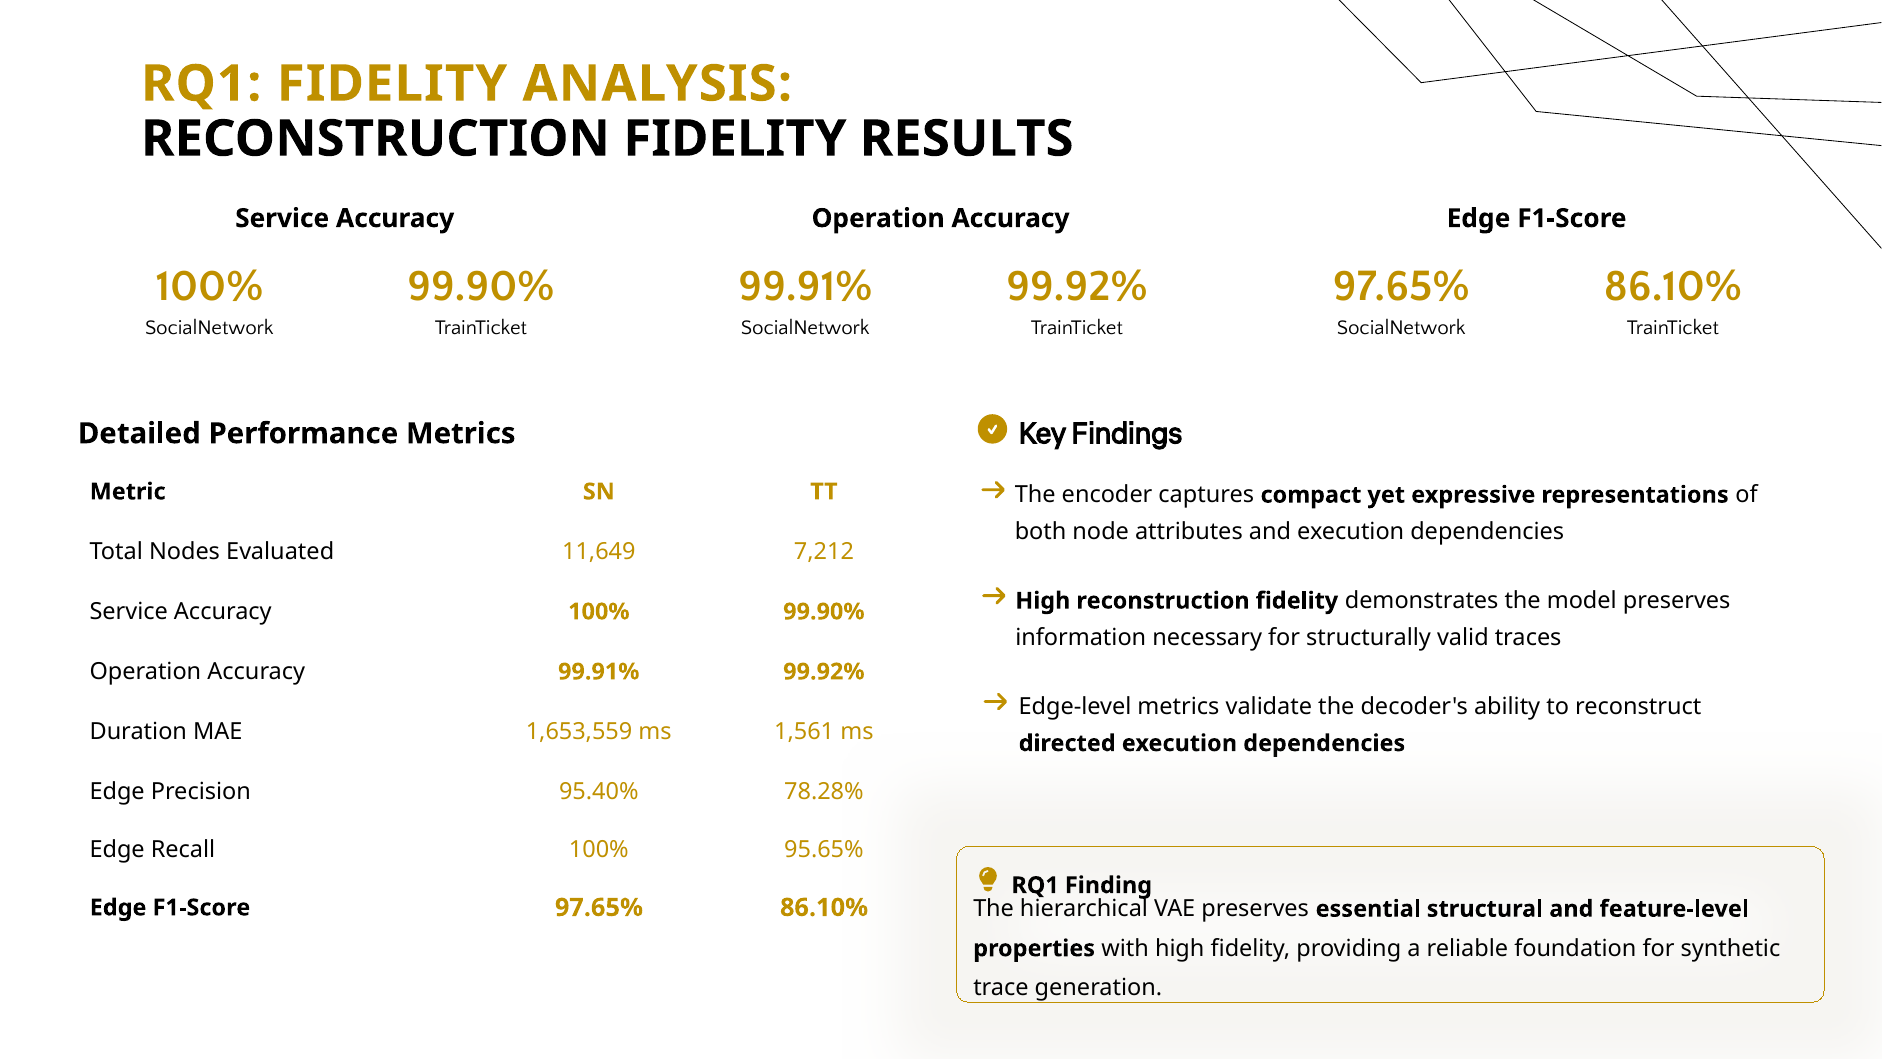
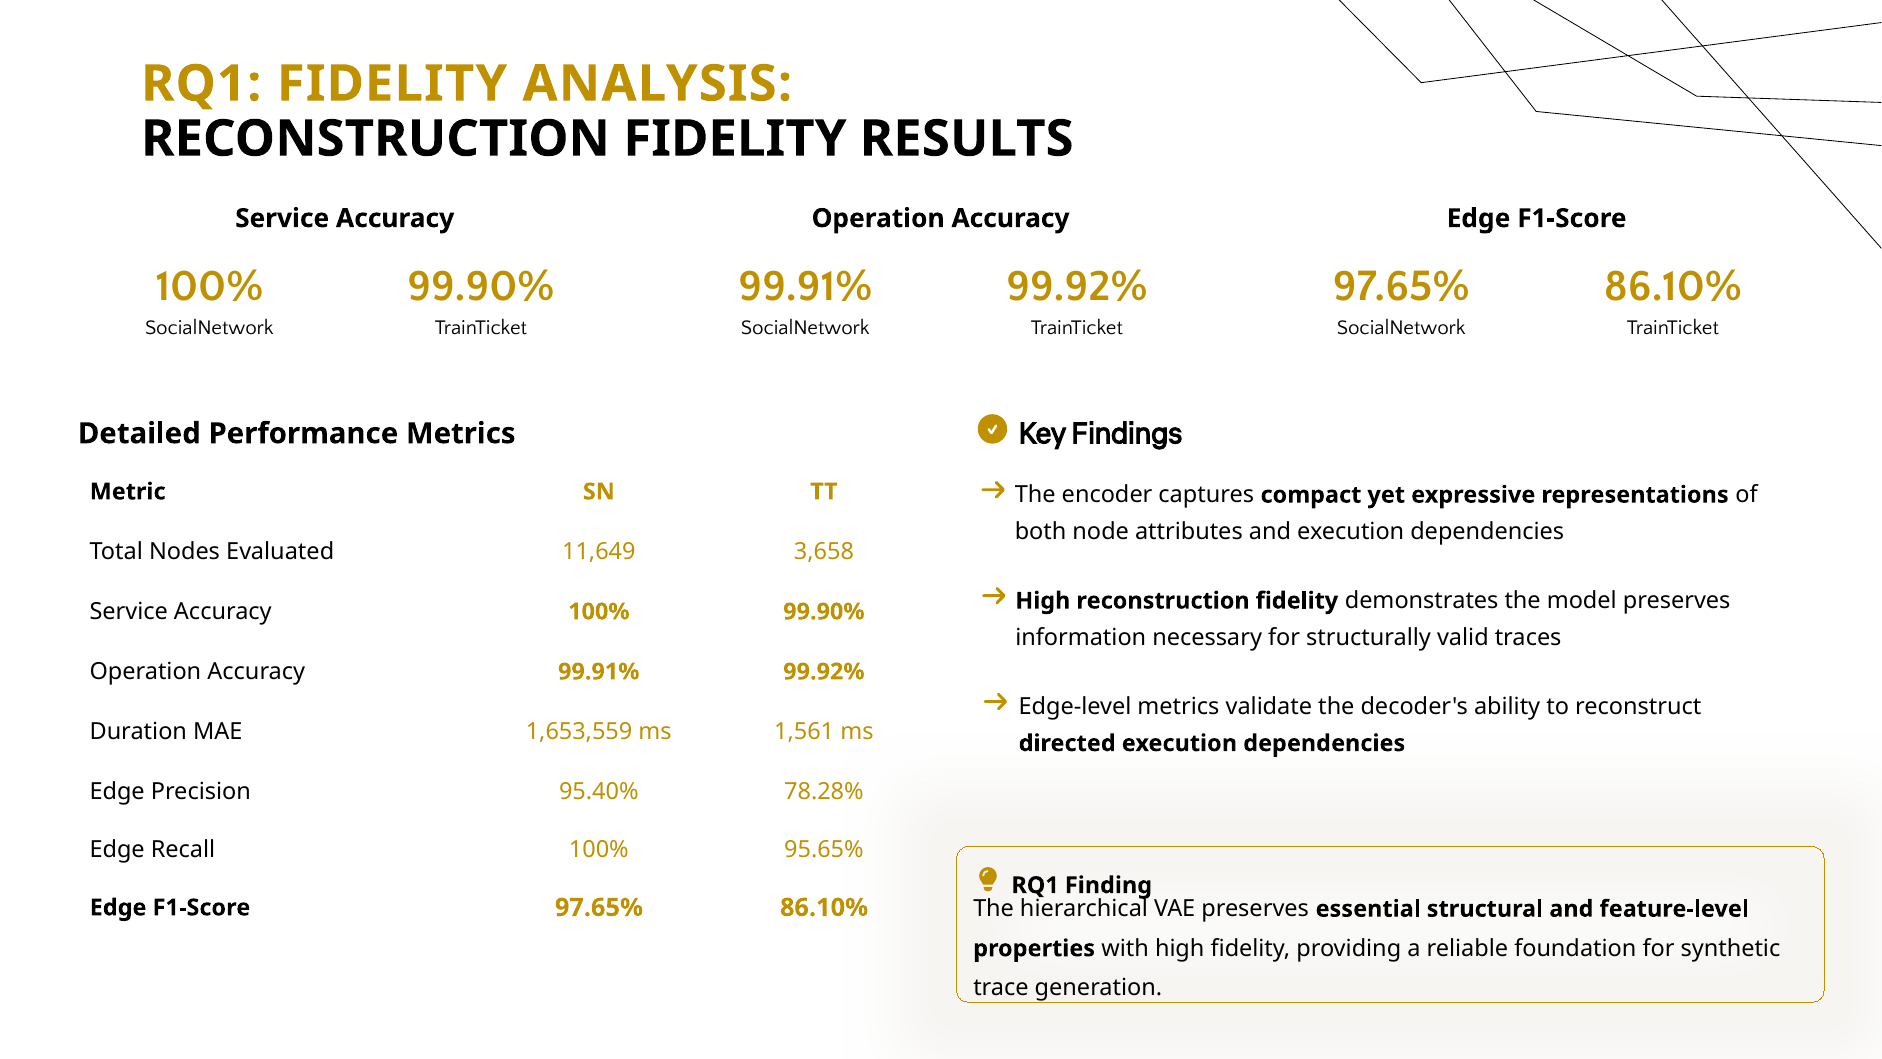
7,212: 7,212 -> 3,658
